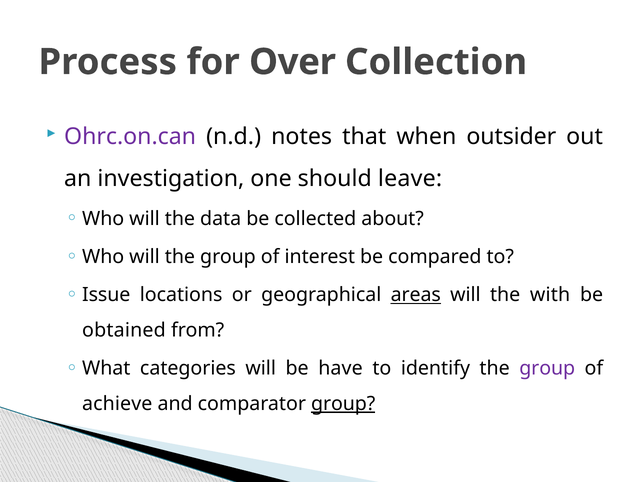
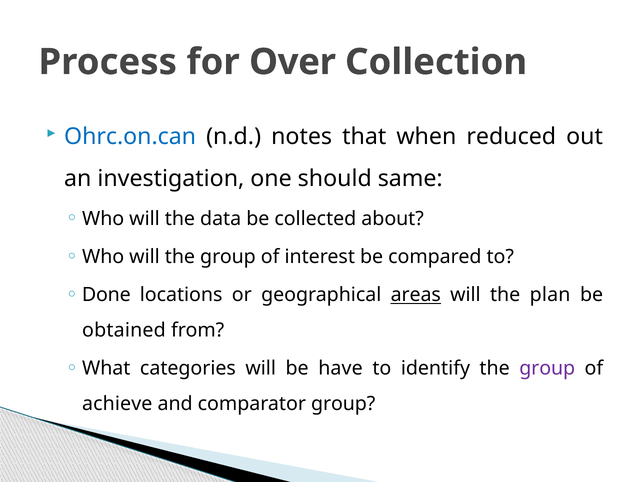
Ohrc.on.can colour: purple -> blue
outsider: outsider -> reduced
leave: leave -> same
Issue: Issue -> Done
with: with -> plan
group at (343, 403) underline: present -> none
